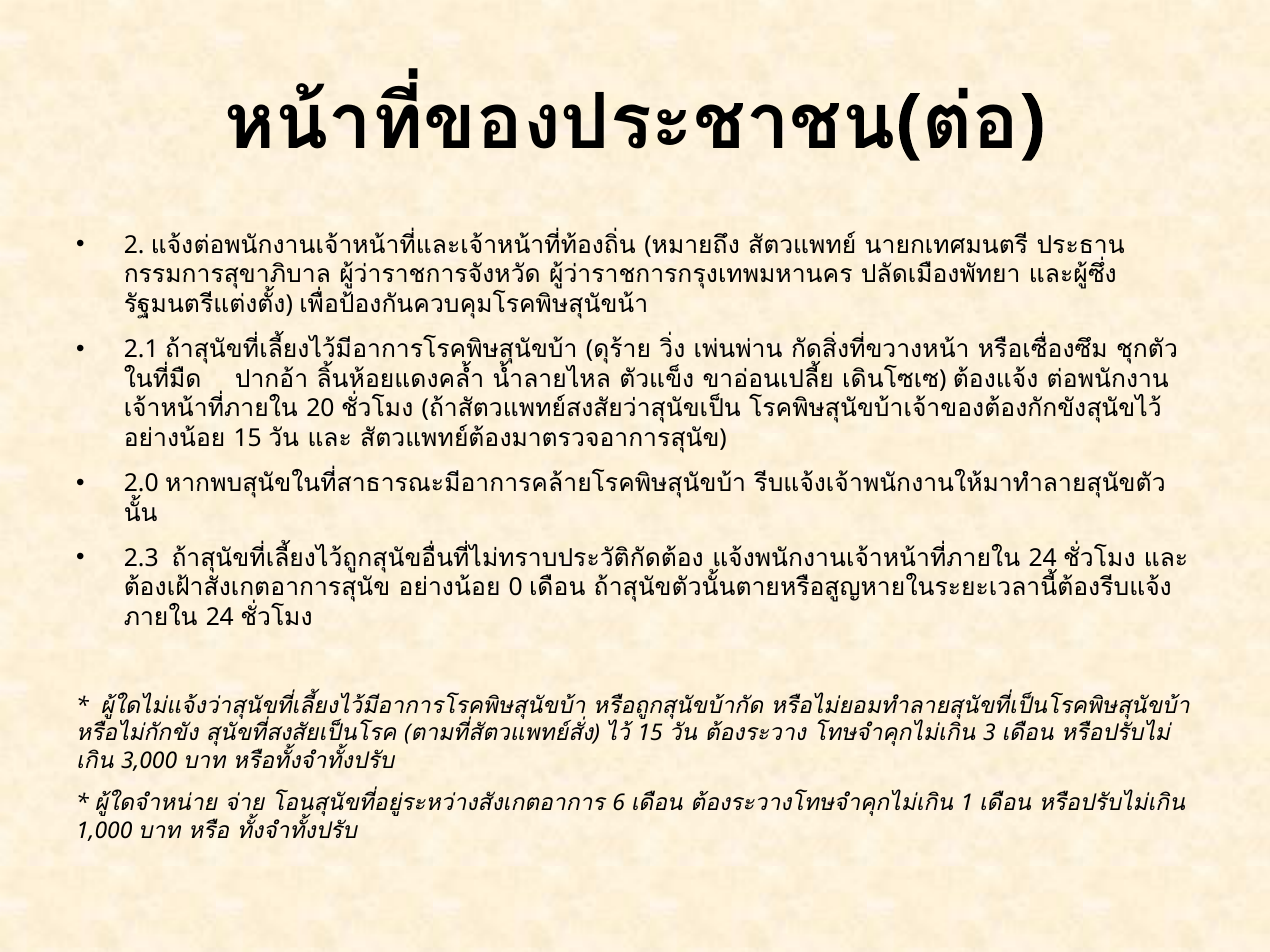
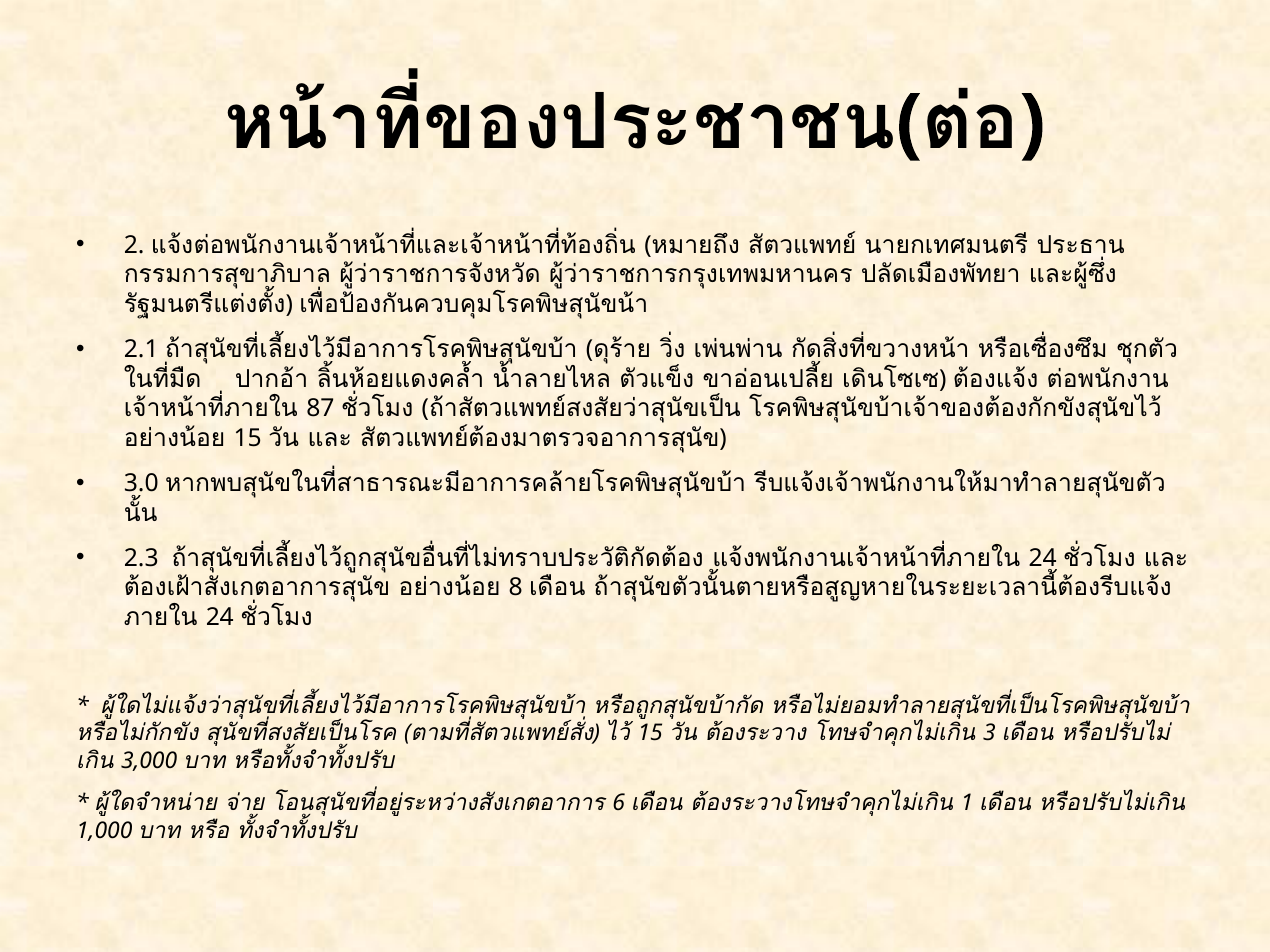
20: 20 -> 87
2.0: 2.0 -> 3.0
0: 0 -> 8
